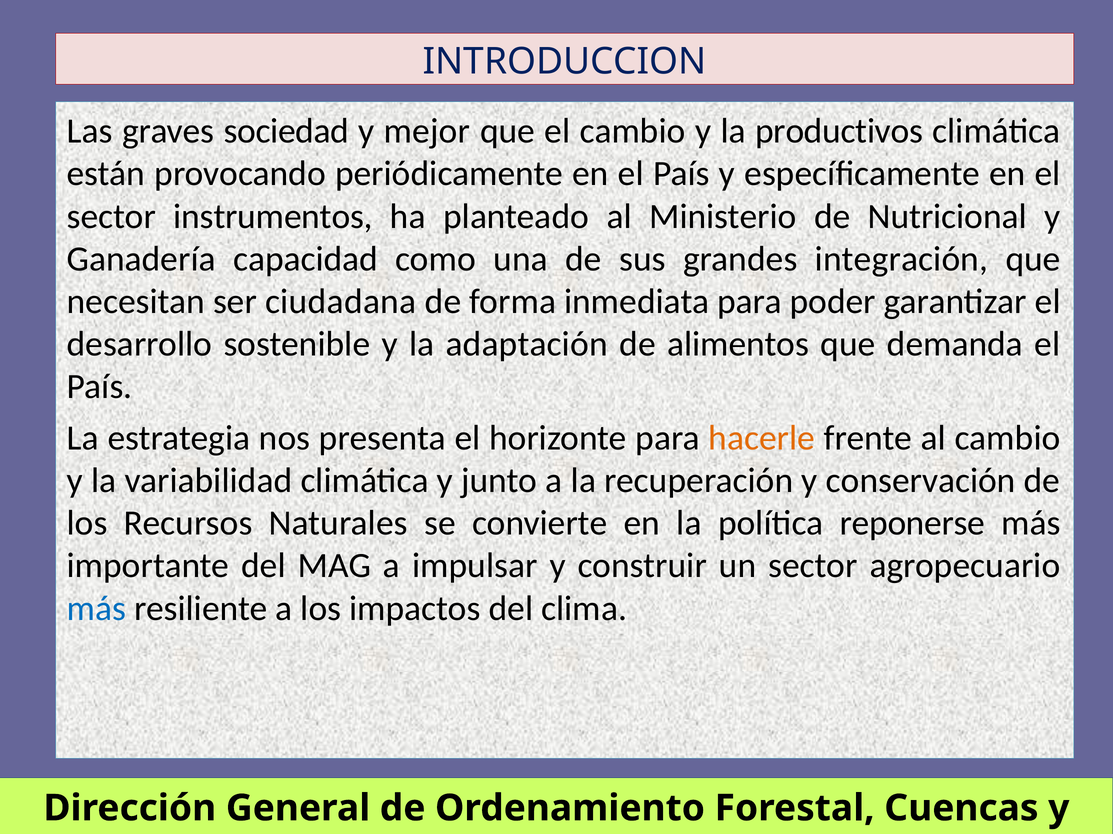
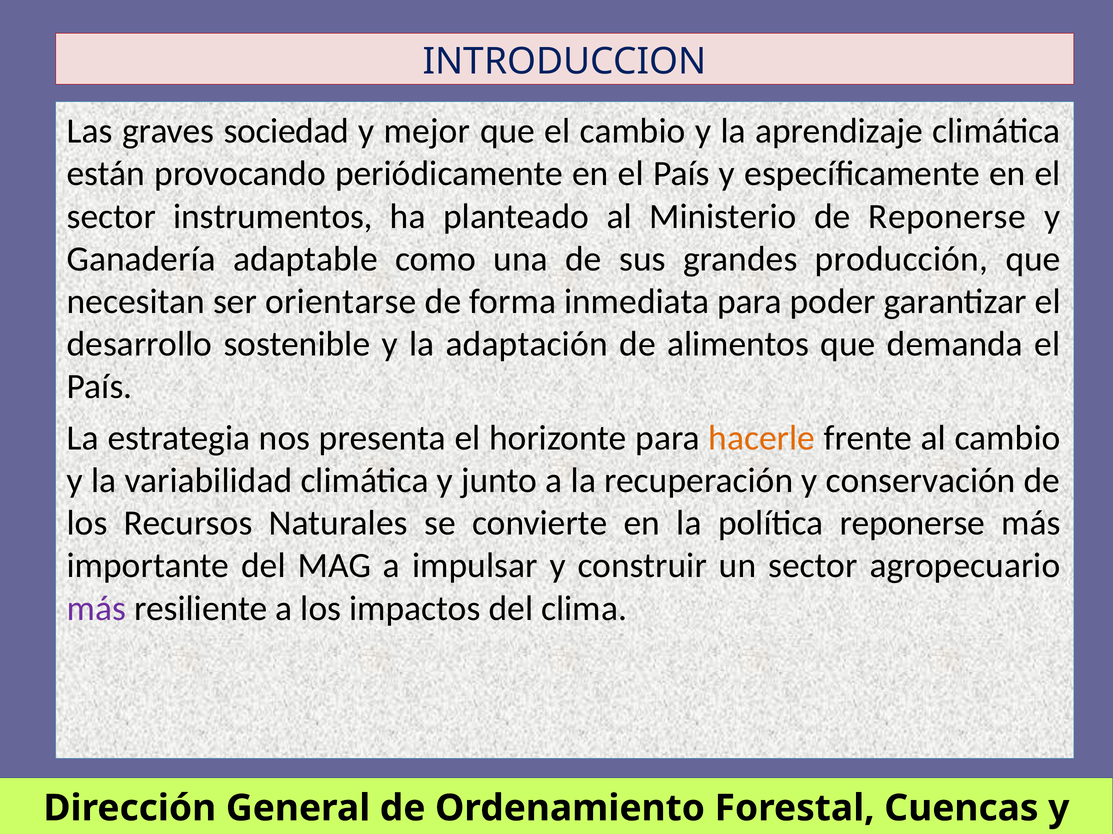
productivos: productivos -> aprendizaje
de Nutricional: Nutricional -> Reponerse
capacidad: capacidad -> adaptable
integración: integración -> producción
ciudadana: ciudadana -> orientarse
más at (96, 609) colour: blue -> purple
